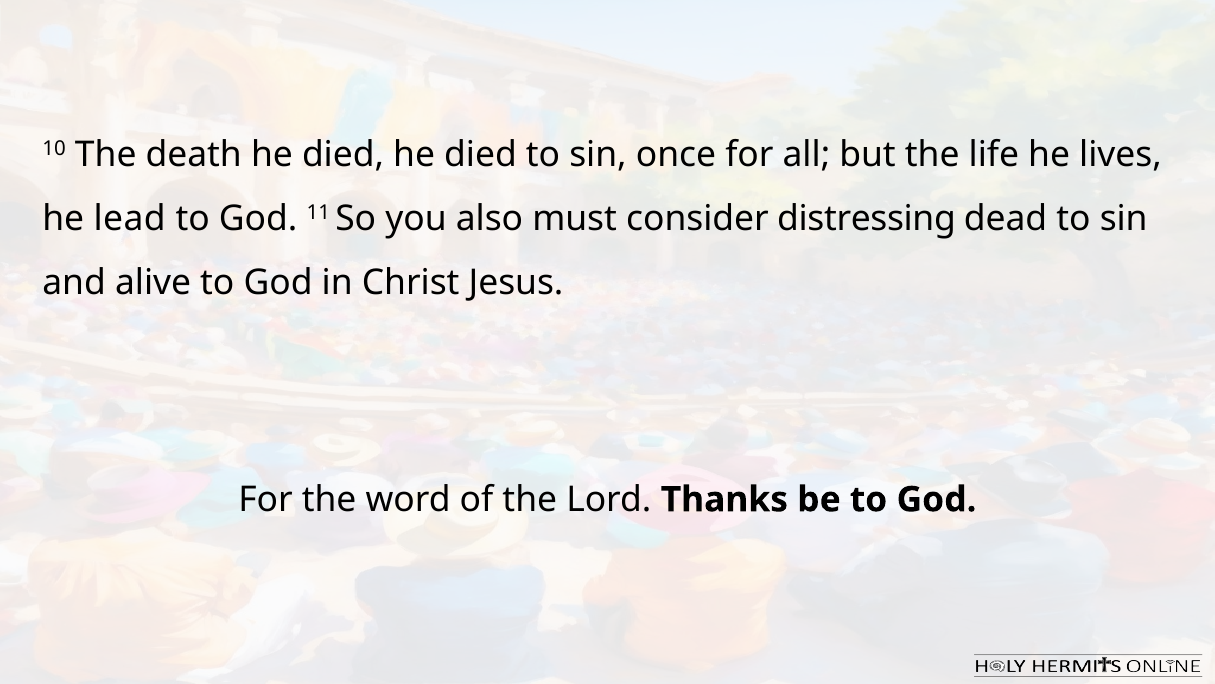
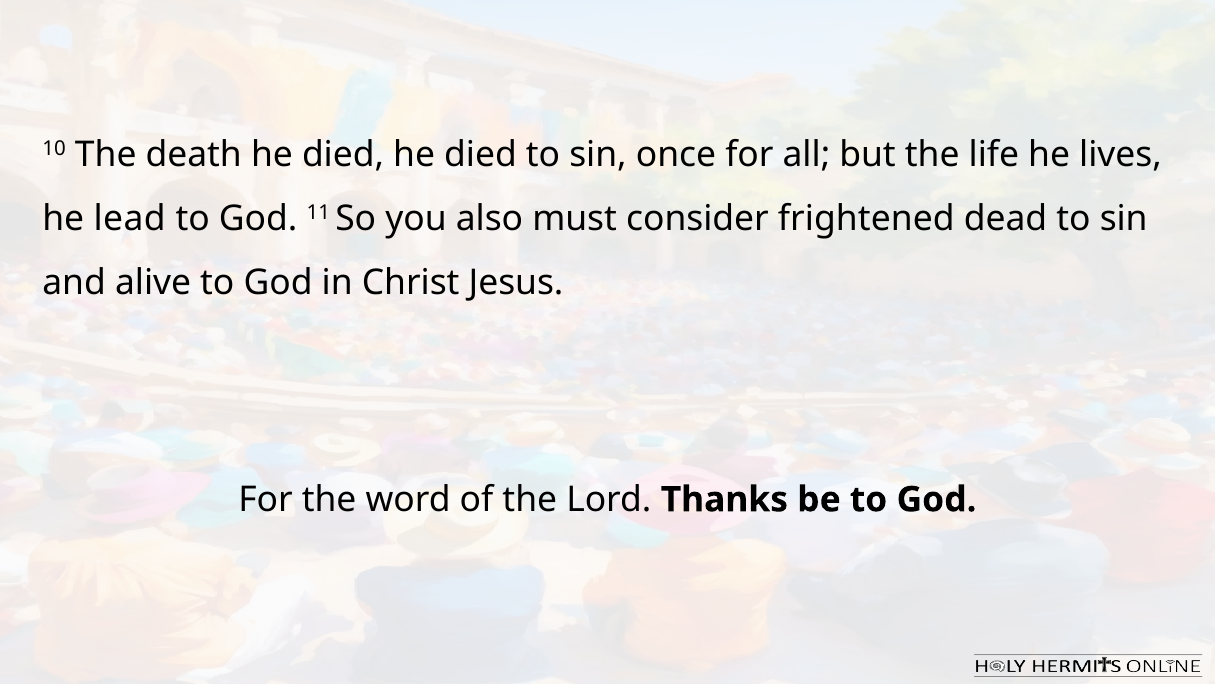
distressing: distressing -> frightened
